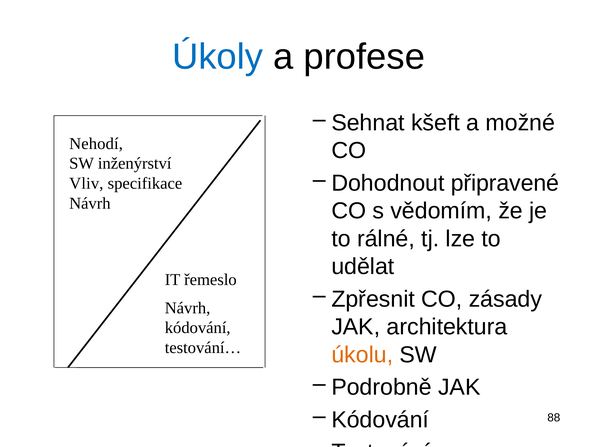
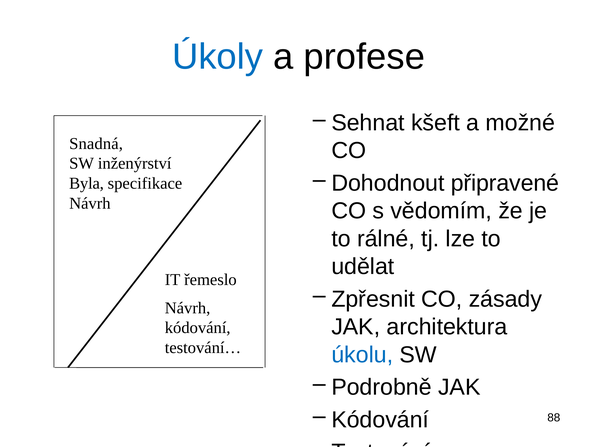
Nehodí: Nehodí -> Snadná
Vliv: Vliv -> Byla
úkolu colour: orange -> blue
